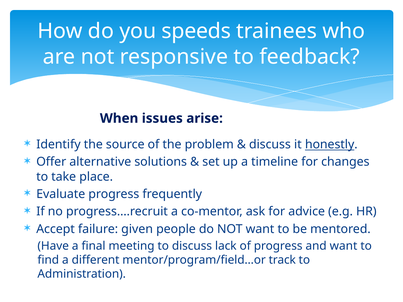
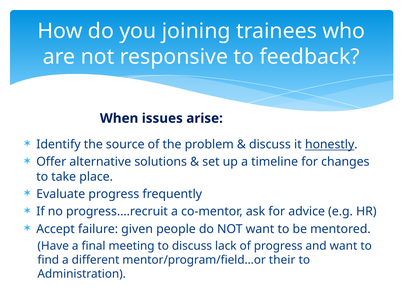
speeds: speeds -> joining
track: track -> their
